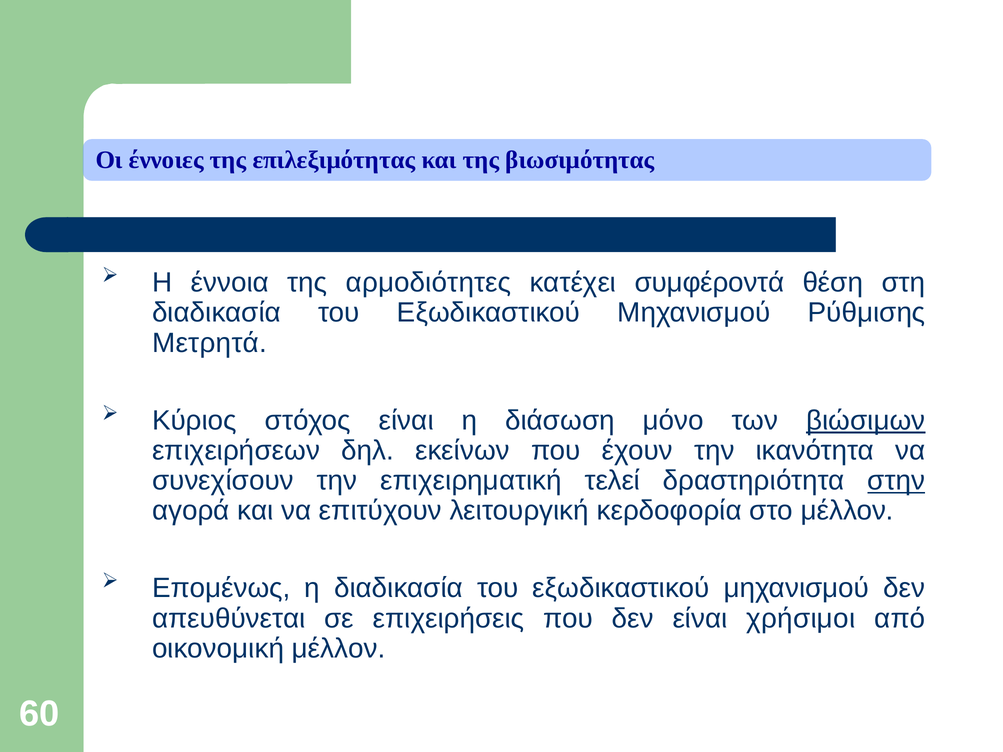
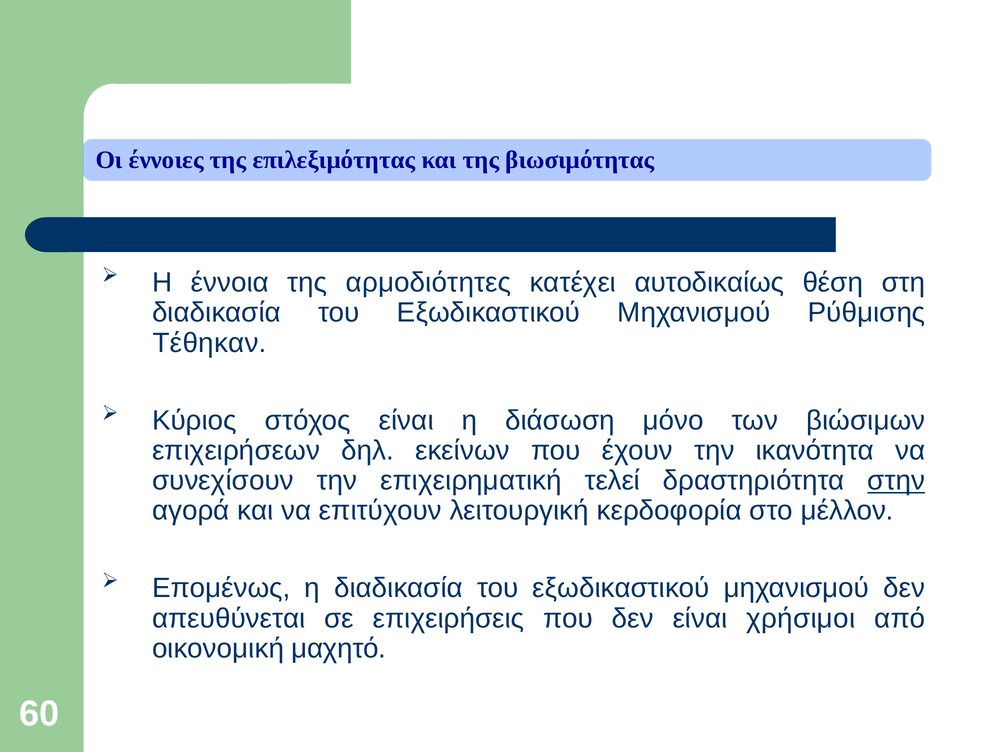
συμφέροντά: συμφέροντά -> αυτοδικαίως
Μετρητά: Μετρητά -> Τέθηκαν
βιώσιμων underline: present -> none
οικονομική μέλλον: μέλλον -> μαχητό
